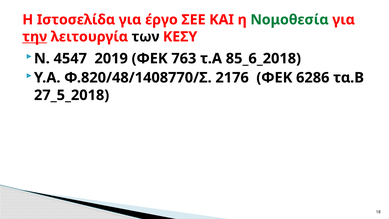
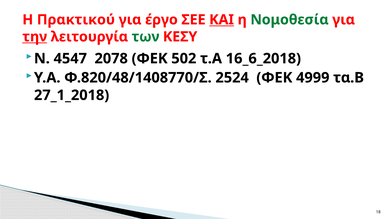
Ιστοσελίδα: Ιστοσελίδα -> Πρακτικού
ΚΑΙ underline: none -> present
των colour: black -> green
2019: 2019 -> 2078
763: 763 -> 502
85_6_2018: 85_6_2018 -> 16_6_2018
2176: 2176 -> 2524
6286: 6286 -> 4999
27_5_2018: 27_5_2018 -> 27_1_2018
